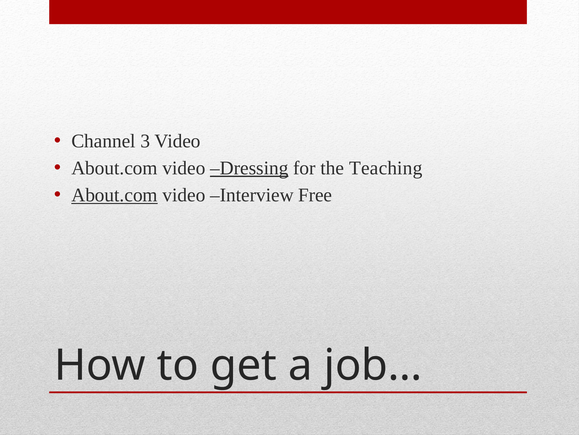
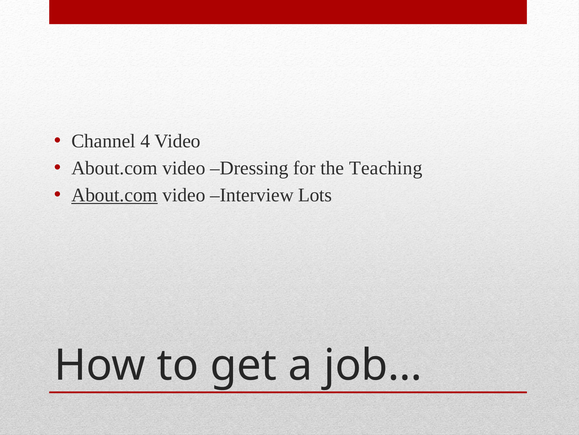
3: 3 -> 4
Dressing underline: present -> none
Free: Free -> Lots
